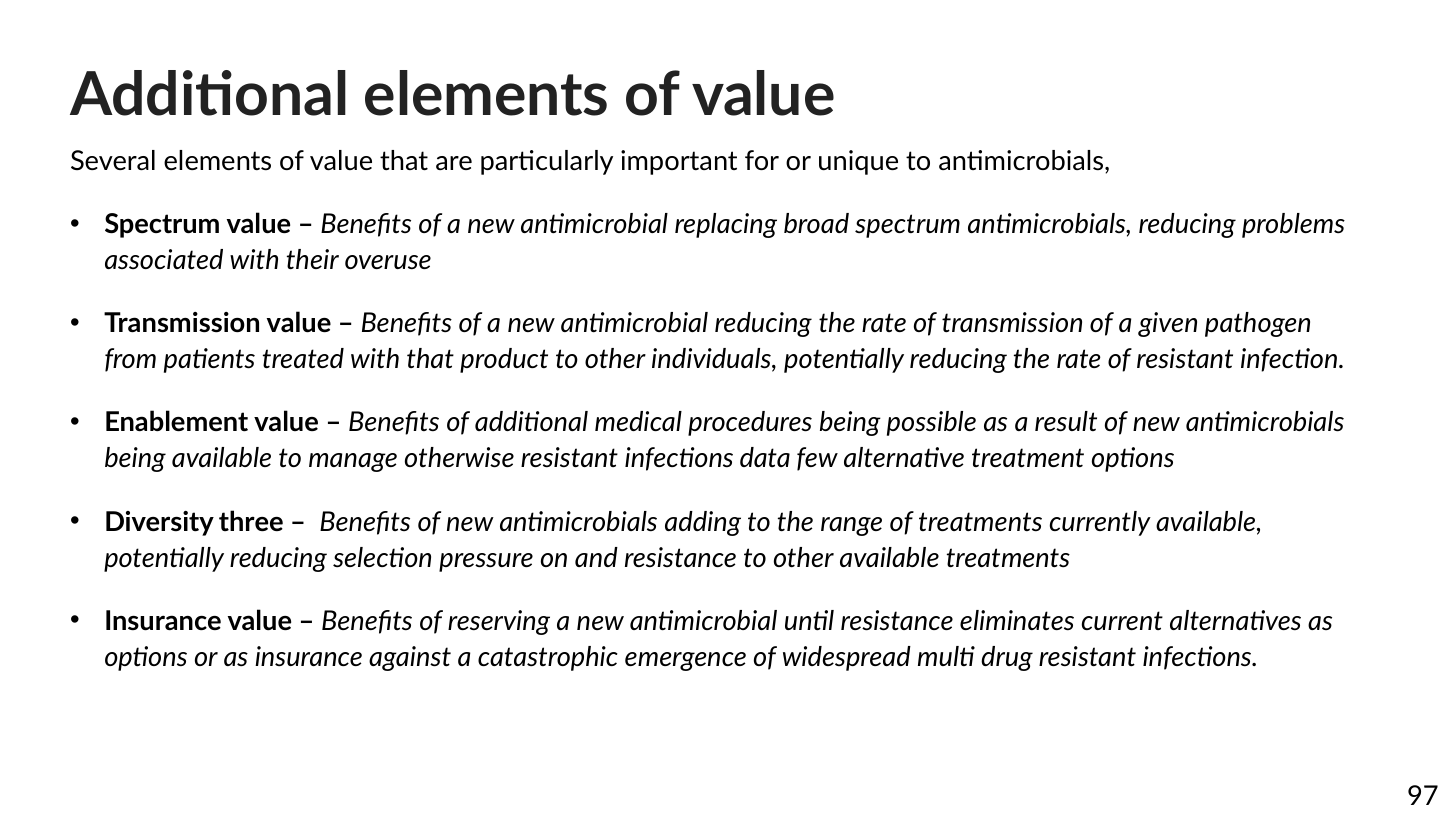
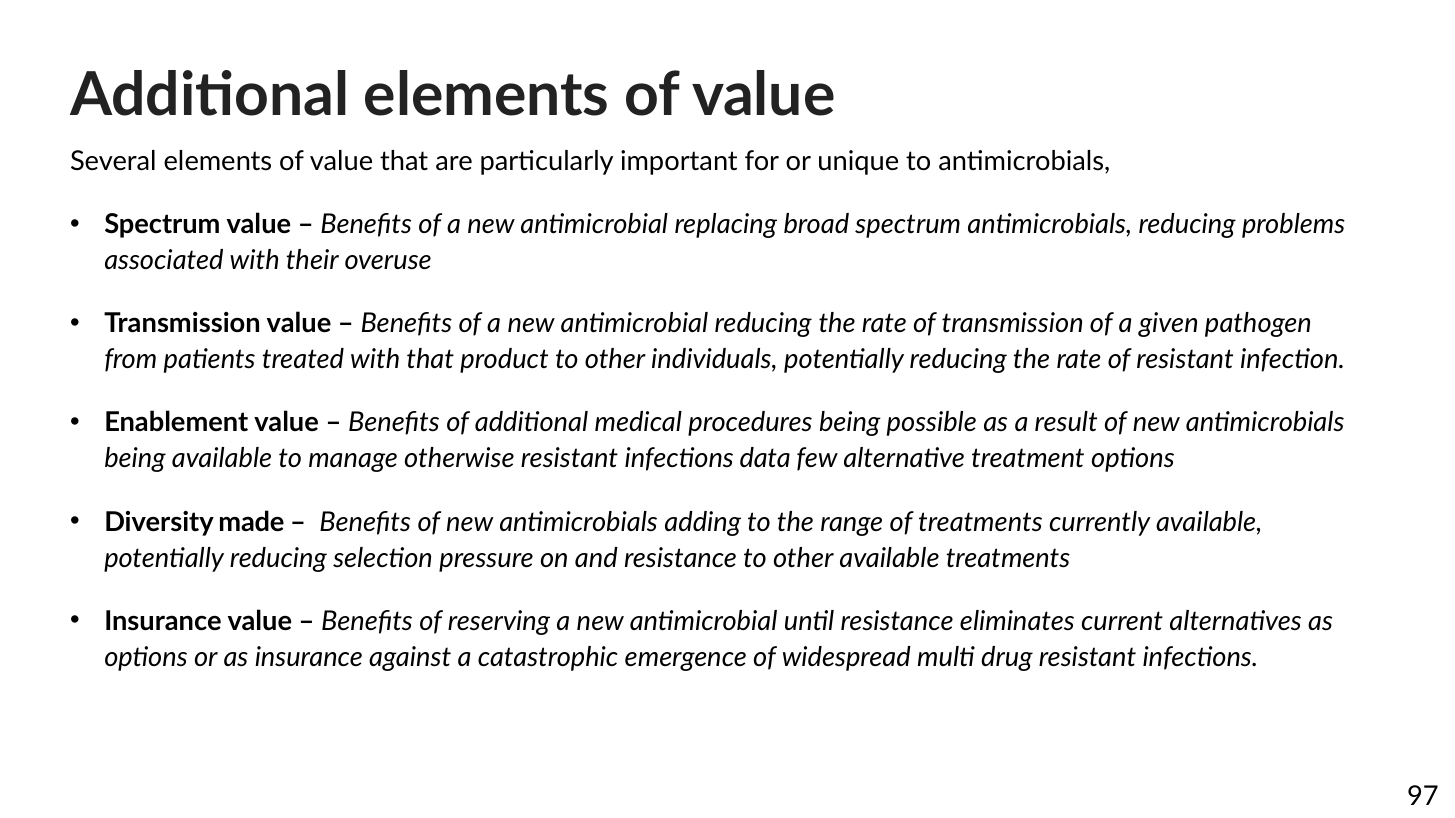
three: three -> made
